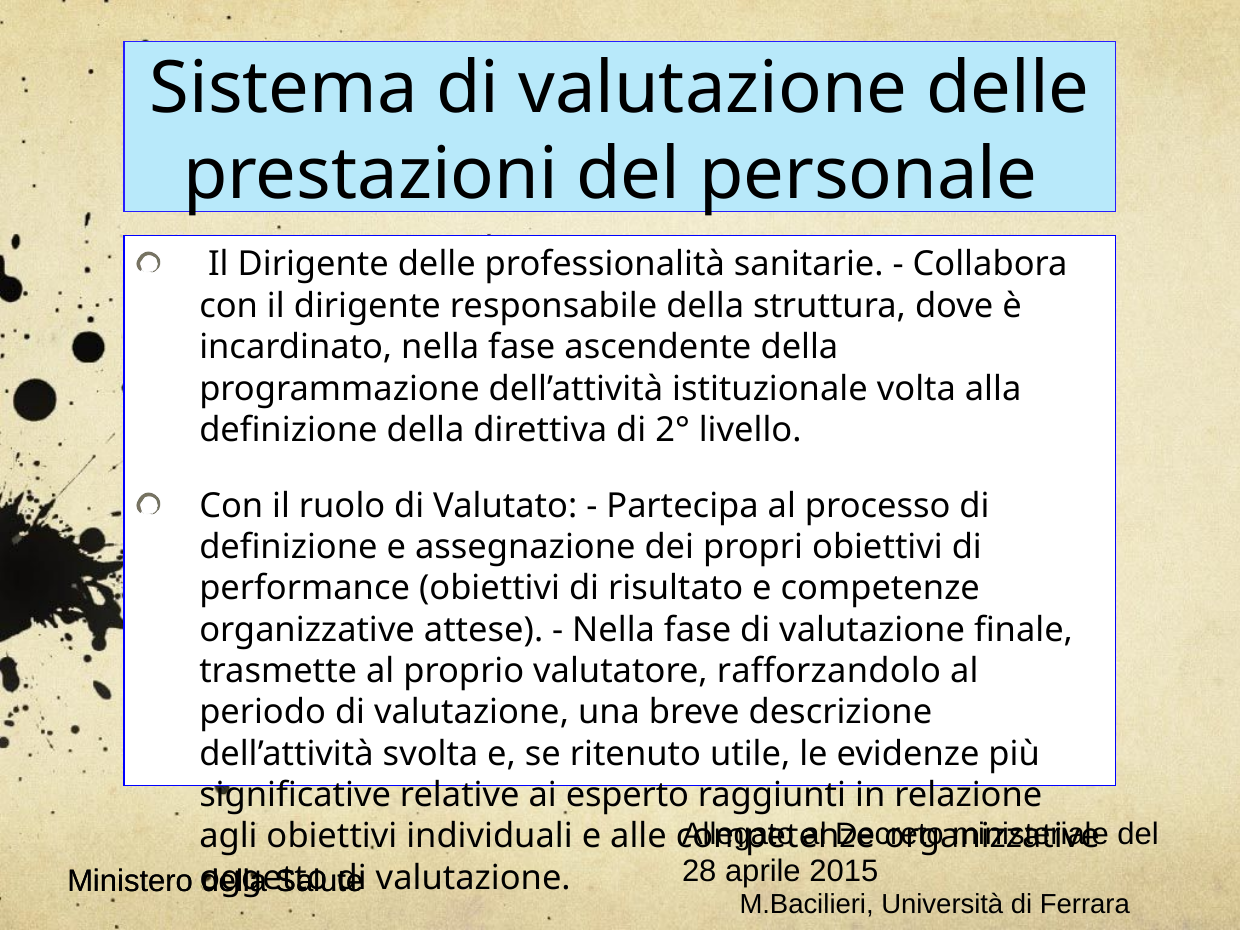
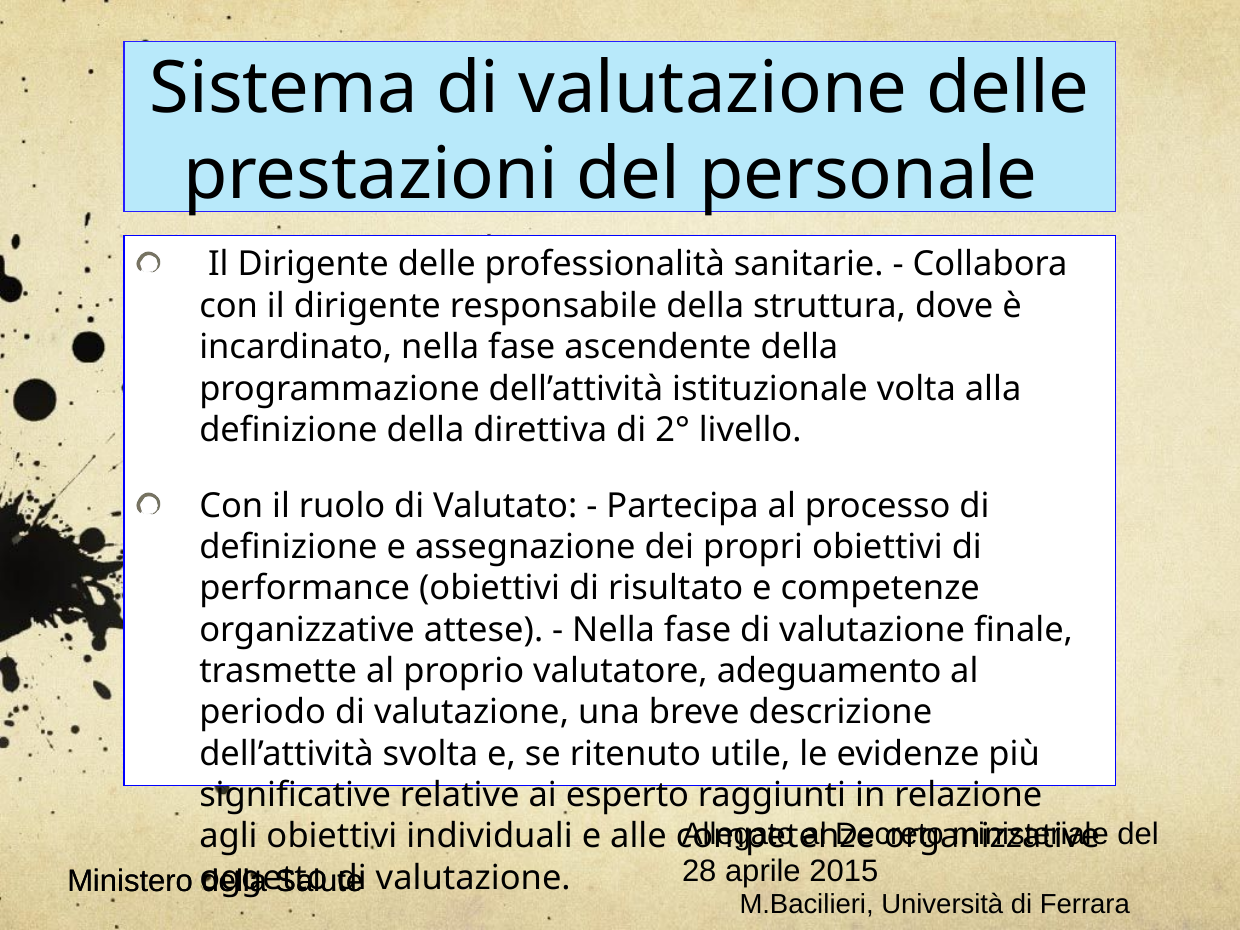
rafforzandolo: rafforzandolo -> adeguamento
